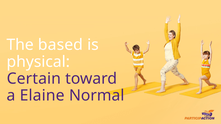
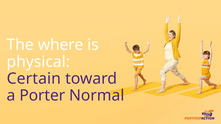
based: based -> where
Elaine: Elaine -> Porter
